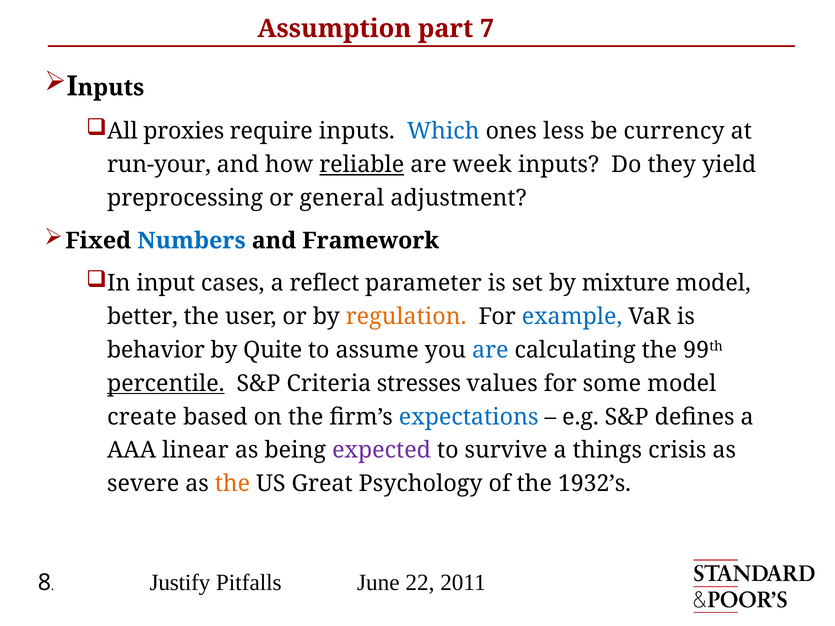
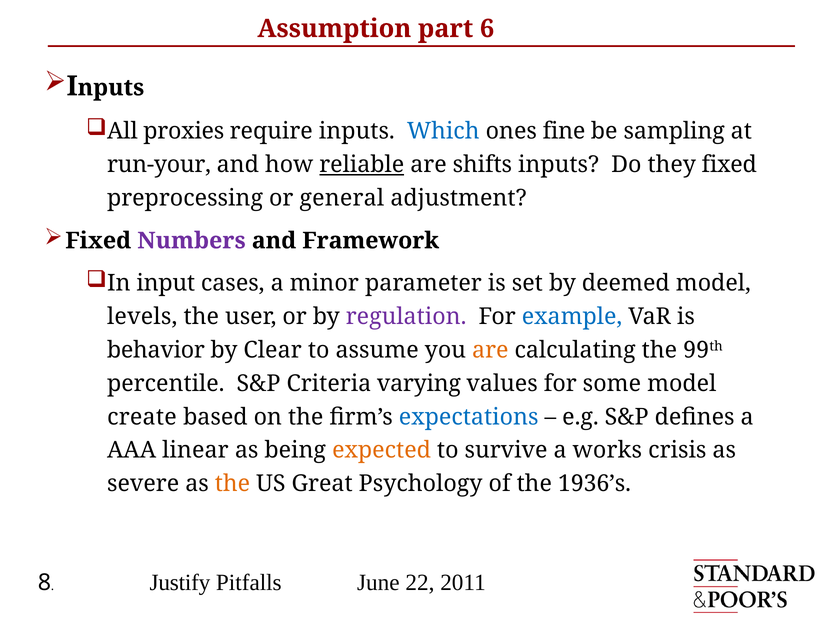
7: 7 -> 6
less: less -> fine
currency: currency -> sampling
week: week -> shifts
they yield: yield -> fixed
Numbers colour: blue -> purple
reflect: reflect -> minor
mixture: mixture -> deemed
better: better -> levels
regulation colour: orange -> purple
Quite: Quite -> Clear
are at (490, 350) colour: blue -> orange
percentile underline: present -> none
stresses: stresses -> varying
expected colour: purple -> orange
things: things -> works
1932’s: 1932’s -> 1936’s
